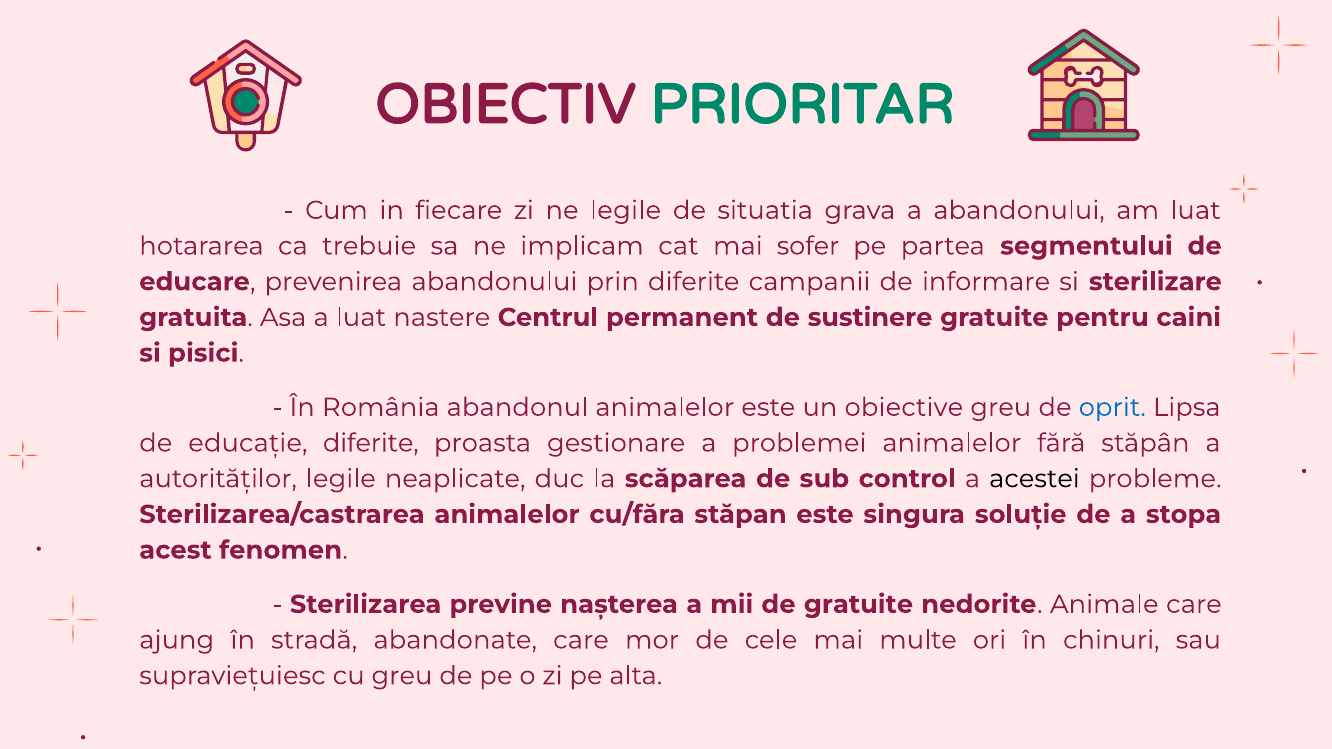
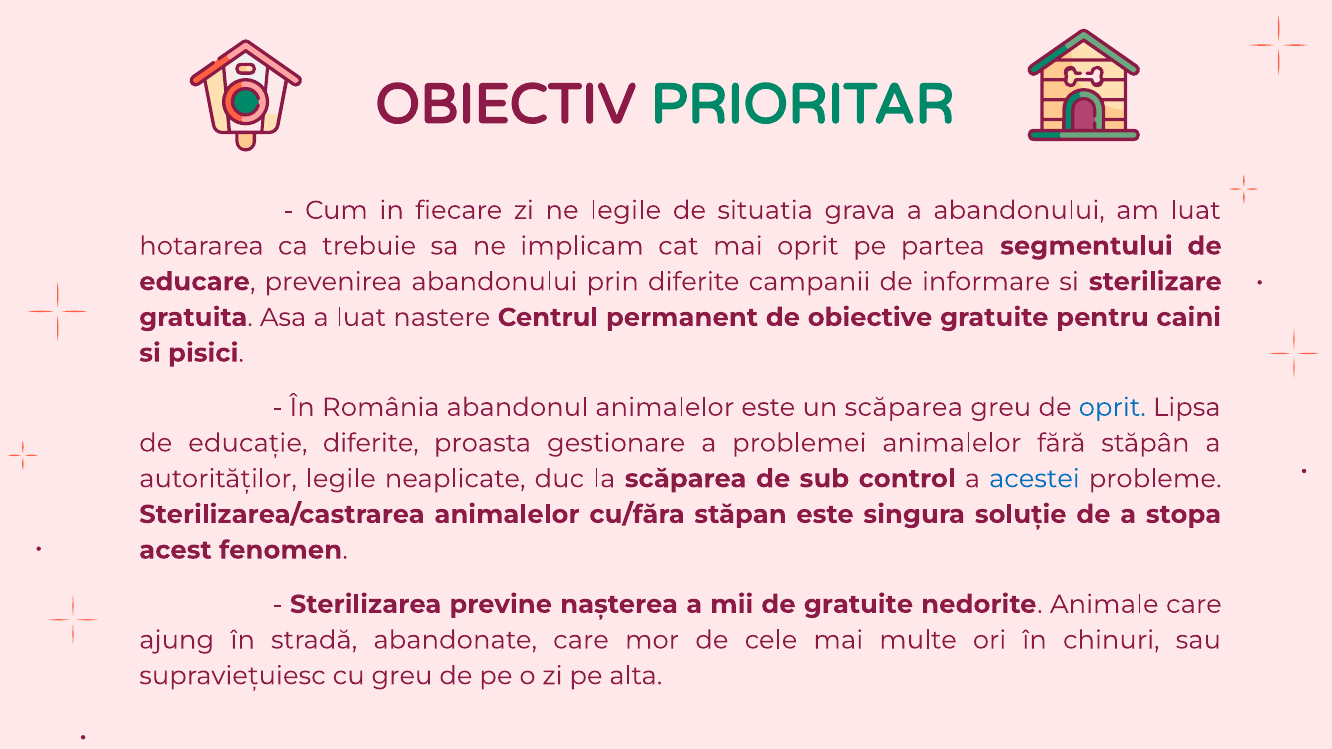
mai sofer: sofer -> oprit
sustinere: sustinere -> obiective
un obiective: obiective -> scăparea
acestei colour: black -> blue
